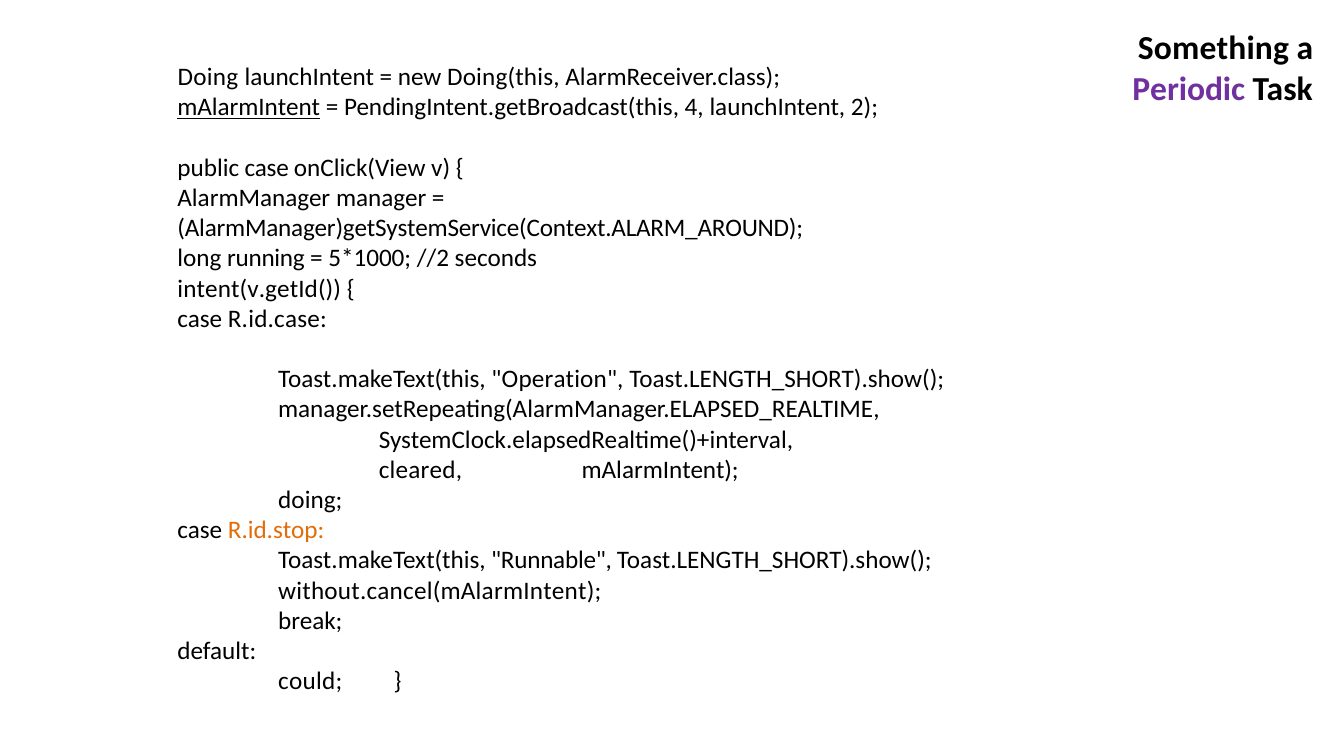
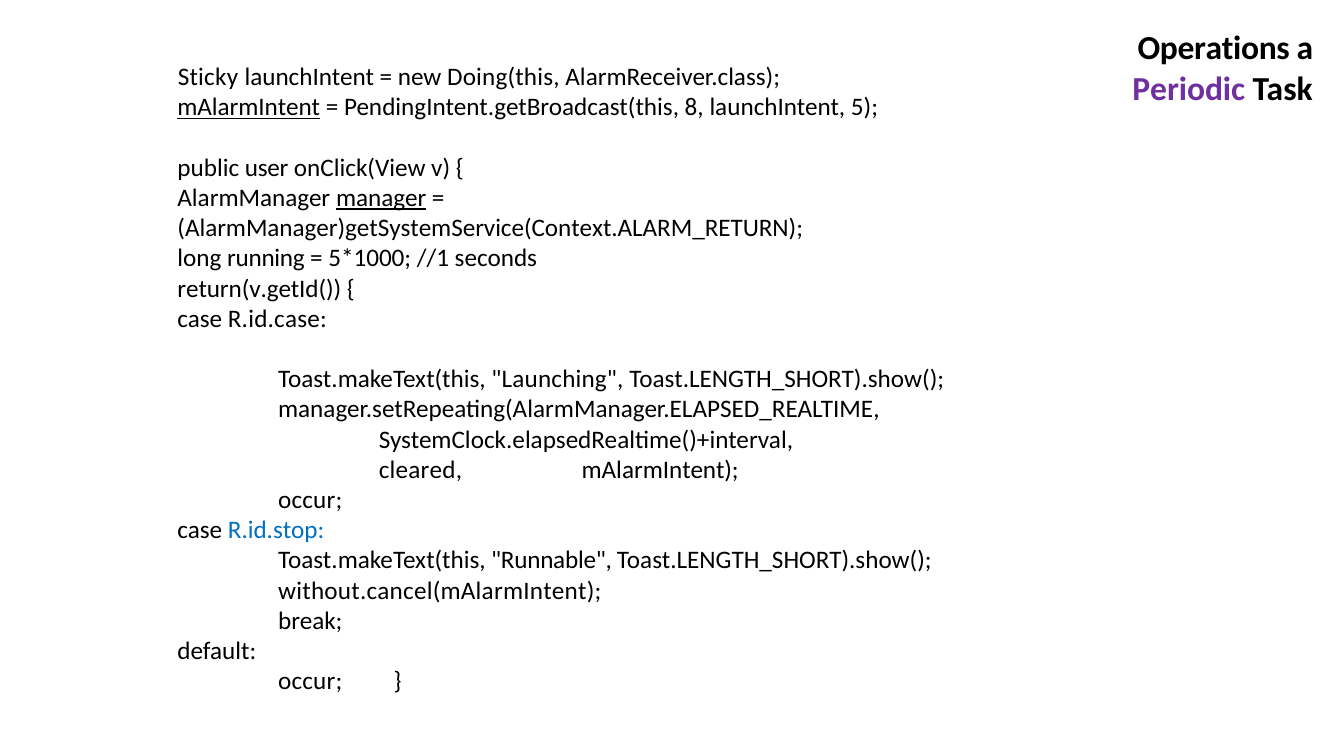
Something: Something -> Operations
Doing at (208, 77): Doing -> Sticky
4: 4 -> 8
2: 2 -> 5
public case: case -> user
manager underline: none -> present
AlarmManager)getSystemService(Context.ALARM_AROUND: AlarmManager)getSystemService(Context.ALARM_AROUND -> AlarmManager)getSystemService(Context.ALARM_RETURN
//2: //2 -> //1
intent(v.getId(: intent(v.getId( -> return(v.getId(
Operation: Operation -> Launching
doing at (310, 500): doing -> occur
R.id.stop colour: orange -> blue
could at (310, 682): could -> occur
